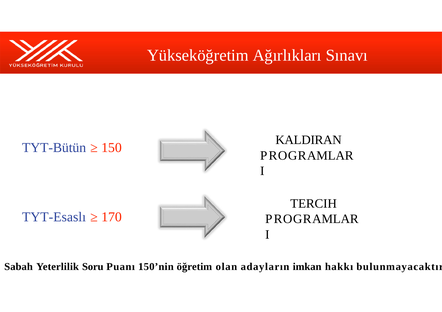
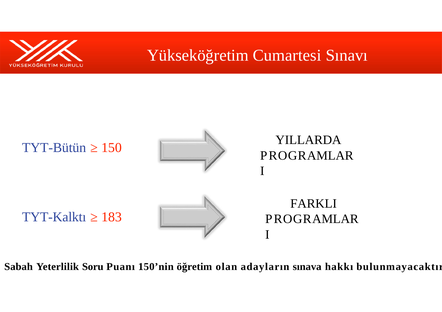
Ağırlıkları: Ağırlıkları -> Cumartesi
KALDIRAN: KALDIRAN -> YILLARDA
TERCIH: TERCIH -> FARKLI
TYT-Esaslı: TYT-Esaslı -> TYT-Kalktı
170: 170 -> 183
imkan: imkan -> sınava
